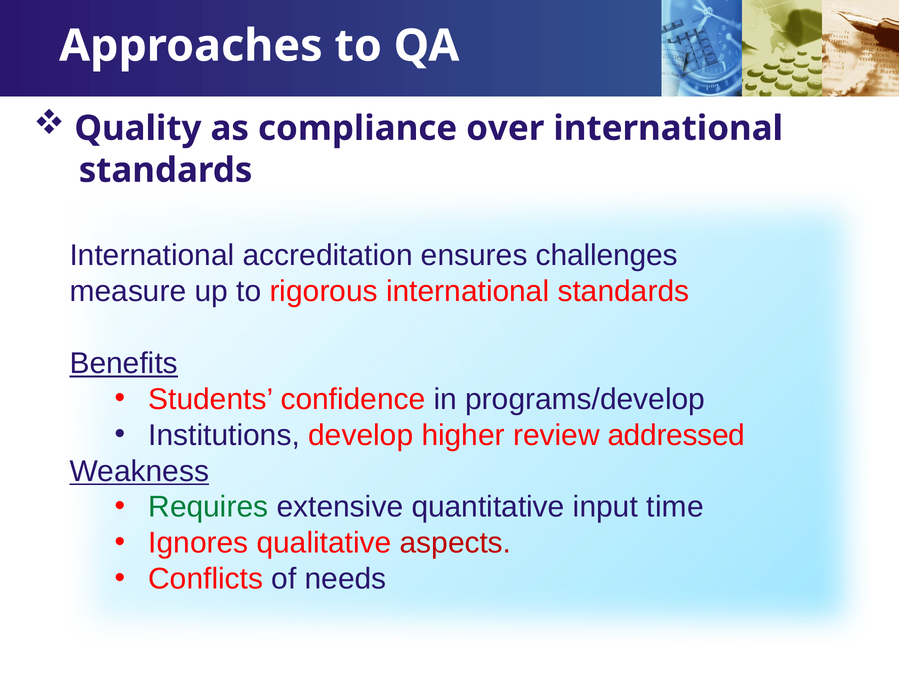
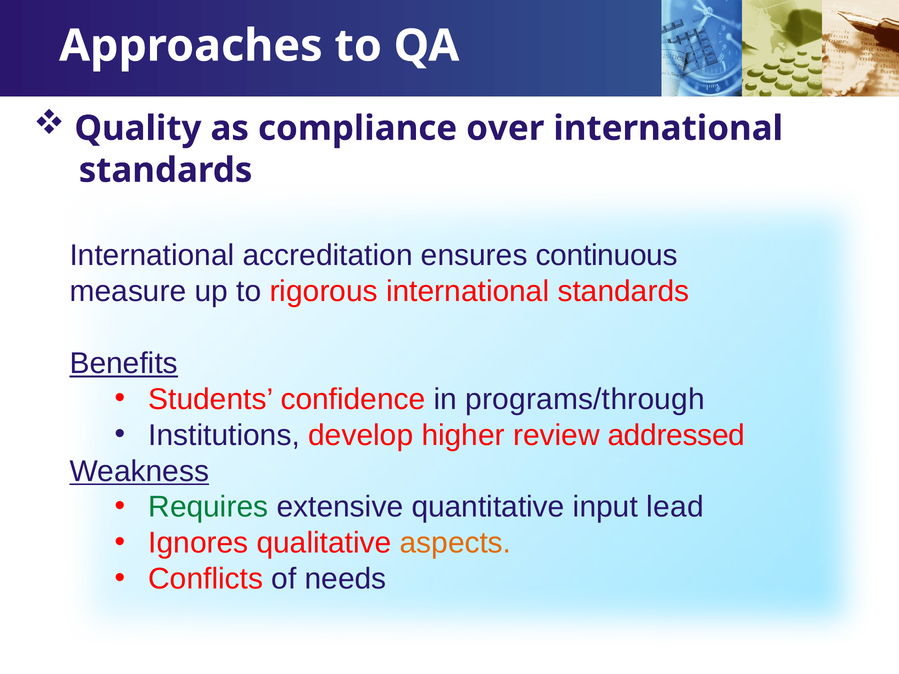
challenges: challenges -> continuous
programs/develop: programs/develop -> programs/through
time: time -> lead
aspects colour: red -> orange
